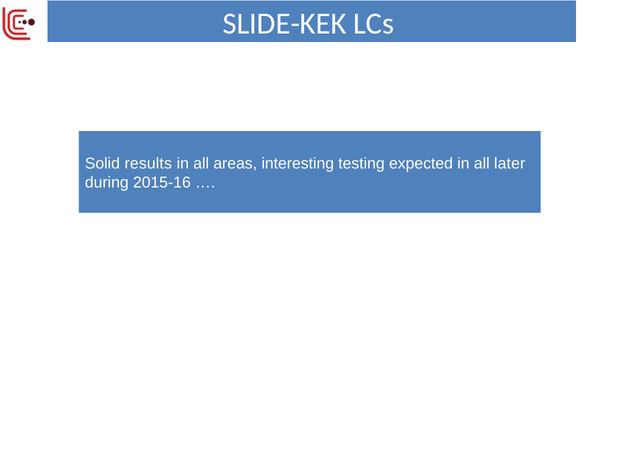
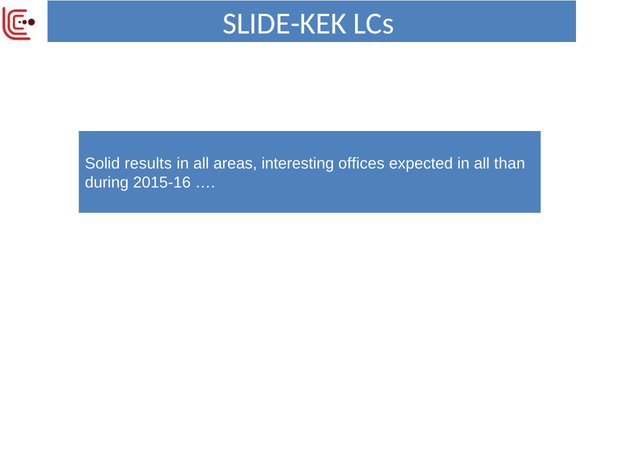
testing: testing -> offices
later: later -> than
